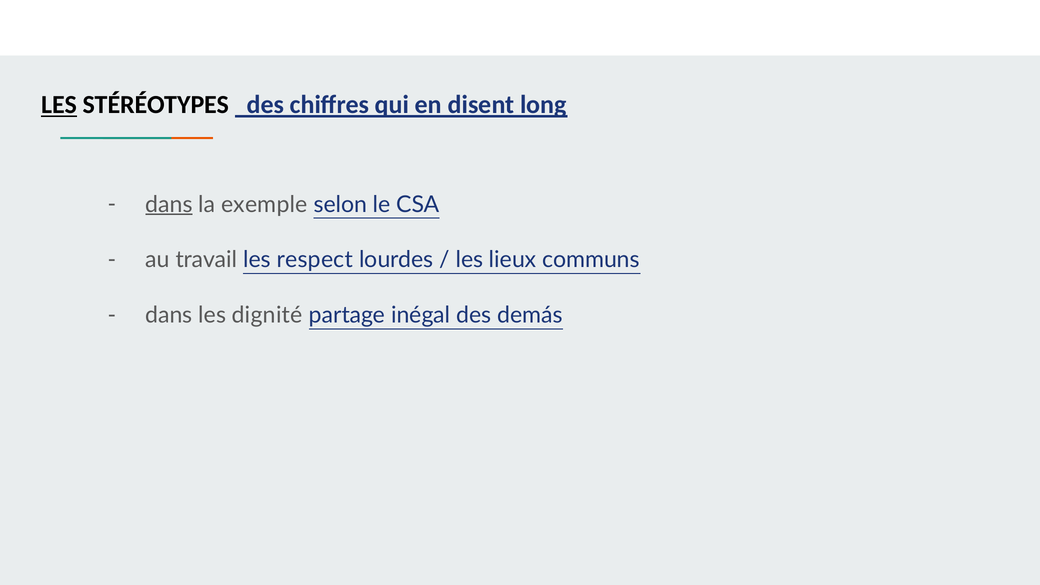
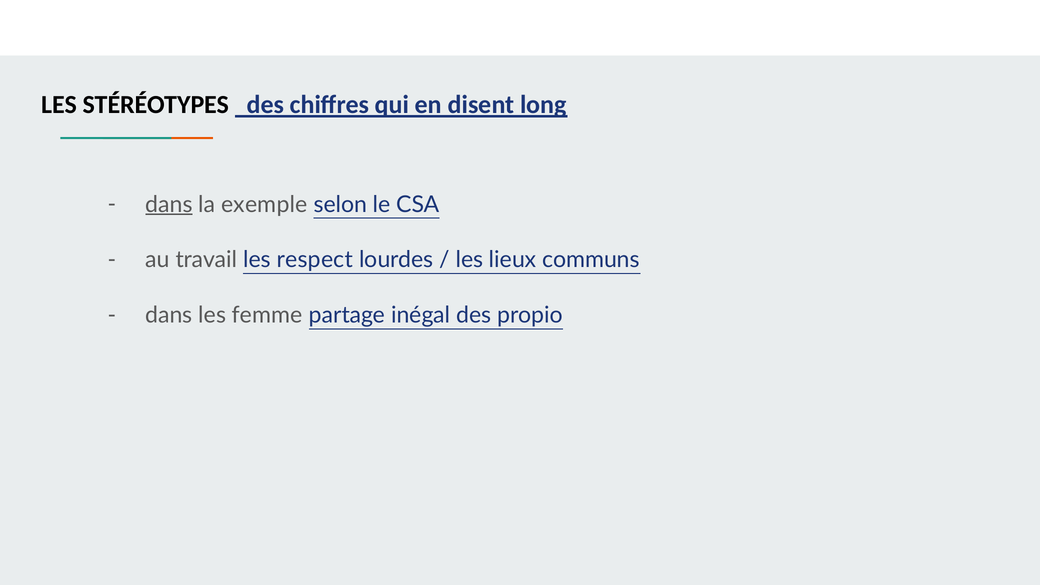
LES at (59, 105) underline: present -> none
dignité: dignité -> femme
demás: demás -> propio
